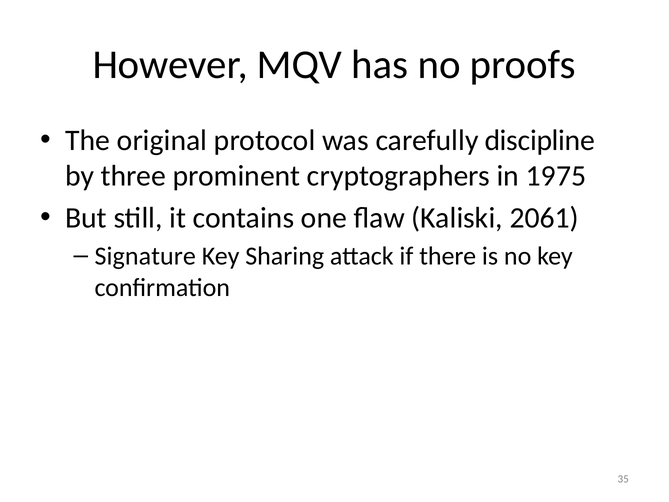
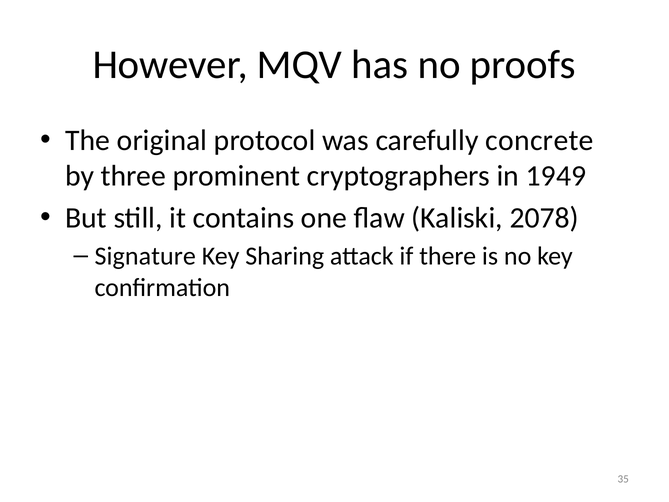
discipline: discipline -> concrete
1975: 1975 -> 1949
2061: 2061 -> 2078
